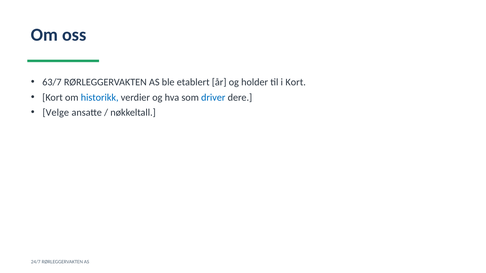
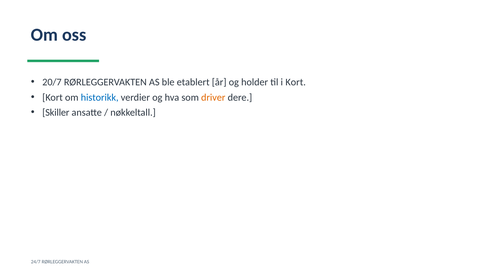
63/7: 63/7 -> 20/7
driver colour: blue -> orange
Velge: Velge -> Skiller
